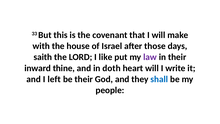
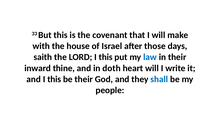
LORD I like: like -> this
law colour: purple -> blue
and I left: left -> this
